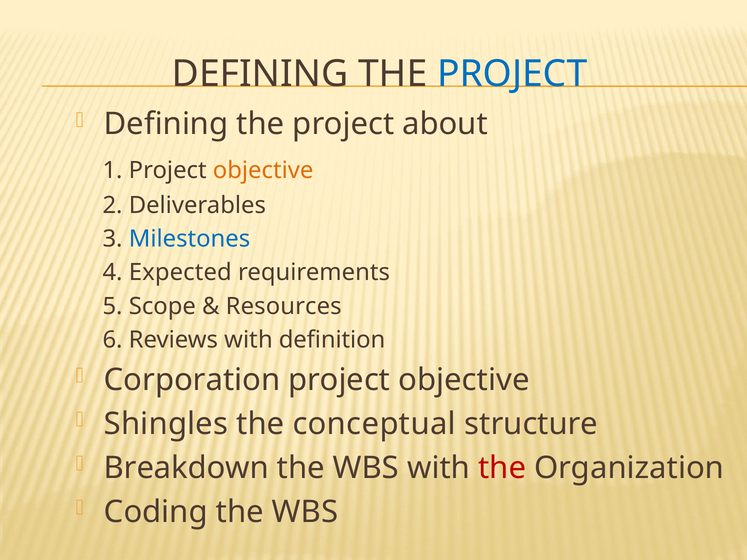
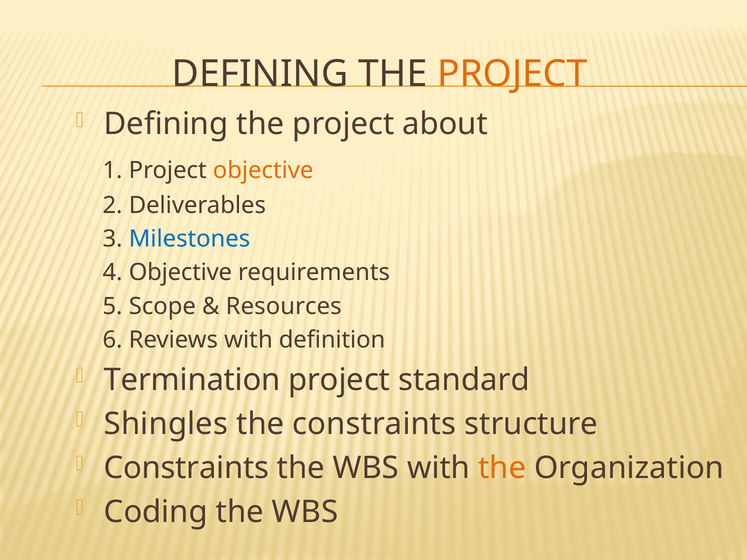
PROJECT at (512, 74) colour: blue -> orange
4 Expected: Expected -> Objective
Corporation: Corporation -> Termination
objective at (464, 380): objective -> standard
the conceptual: conceptual -> constraints
Breakdown at (186, 468): Breakdown -> Constraints
the at (502, 468) colour: red -> orange
